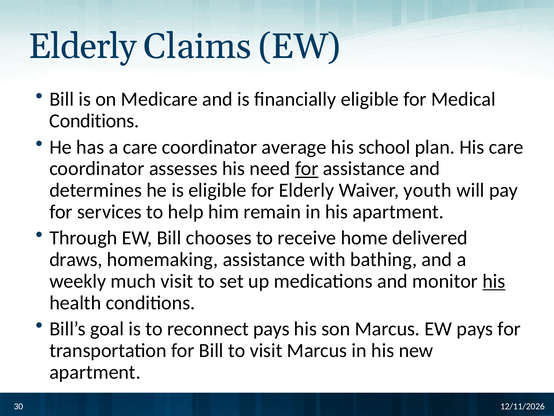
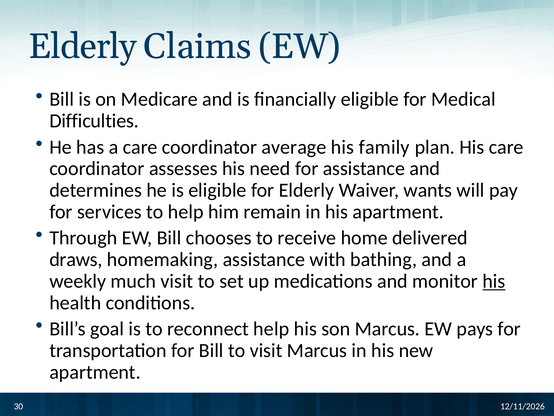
Conditions at (94, 121): Conditions -> Difficulties
school: school -> family
for at (307, 168) underline: present -> none
youth: youth -> wants
reconnect pays: pays -> help
